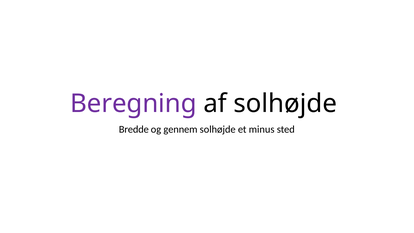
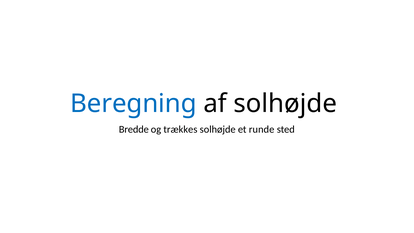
Beregning colour: purple -> blue
gennem: gennem -> trækkes
minus: minus -> runde
